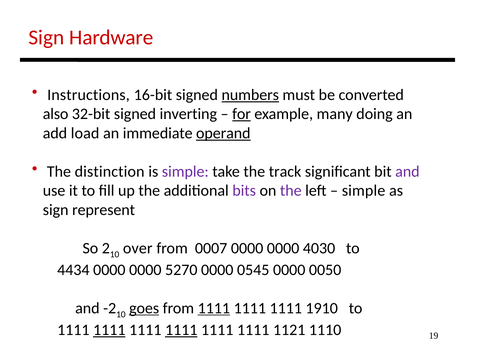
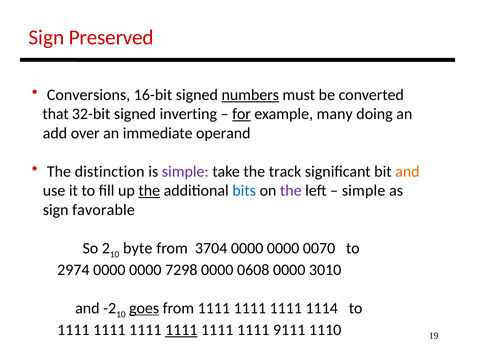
Hardware: Hardware -> Preserved
Instructions: Instructions -> Conversions
also: also -> that
load: load -> over
operand underline: present -> none
and at (407, 172) colour: purple -> orange
the at (149, 191) underline: none -> present
bits colour: purple -> blue
represent: represent -> favorable
over: over -> byte
0007: 0007 -> 3704
4030: 4030 -> 0070
4434: 4434 -> 2974
5270: 5270 -> 7298
0545: 0545 -> 0608
0050: 0050 -> 3010
1111 at (214, 308) underline: present -> none
1910: 1910 -> 1114
1111 at (109, 330) underline: present -> none
1121: 1121 -> 9111
